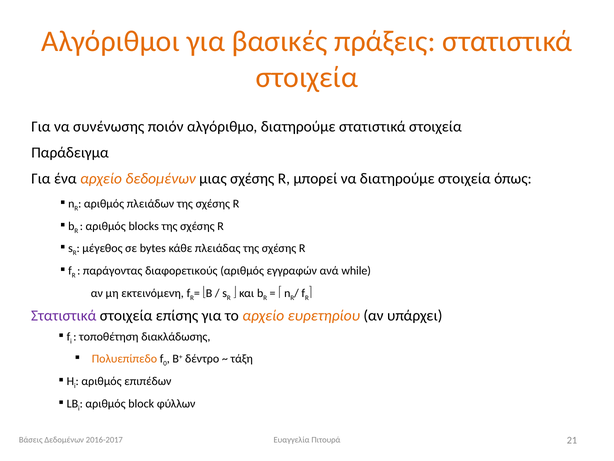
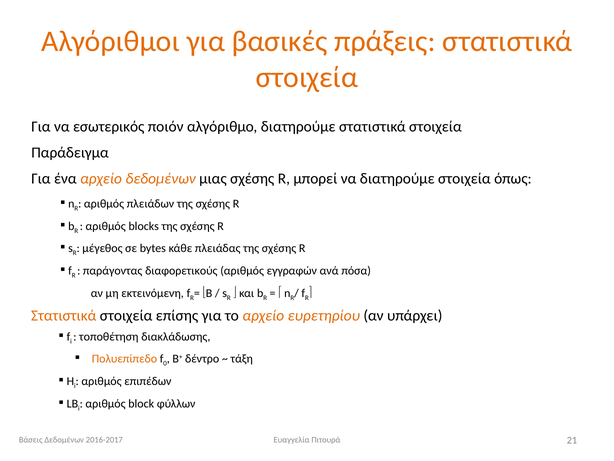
συνένωσης: συνένωσης -> εσωτερικός
while: while -> πόσα
Στατιστικά at (64, 315) colour: purple -> orange
